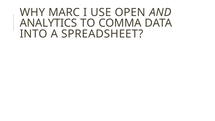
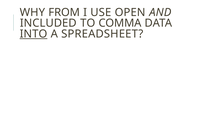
MARC: MARC -> FROM
ANALYTICS: ANALYTICS -> INCLUDED
INTO underline: none -> present
